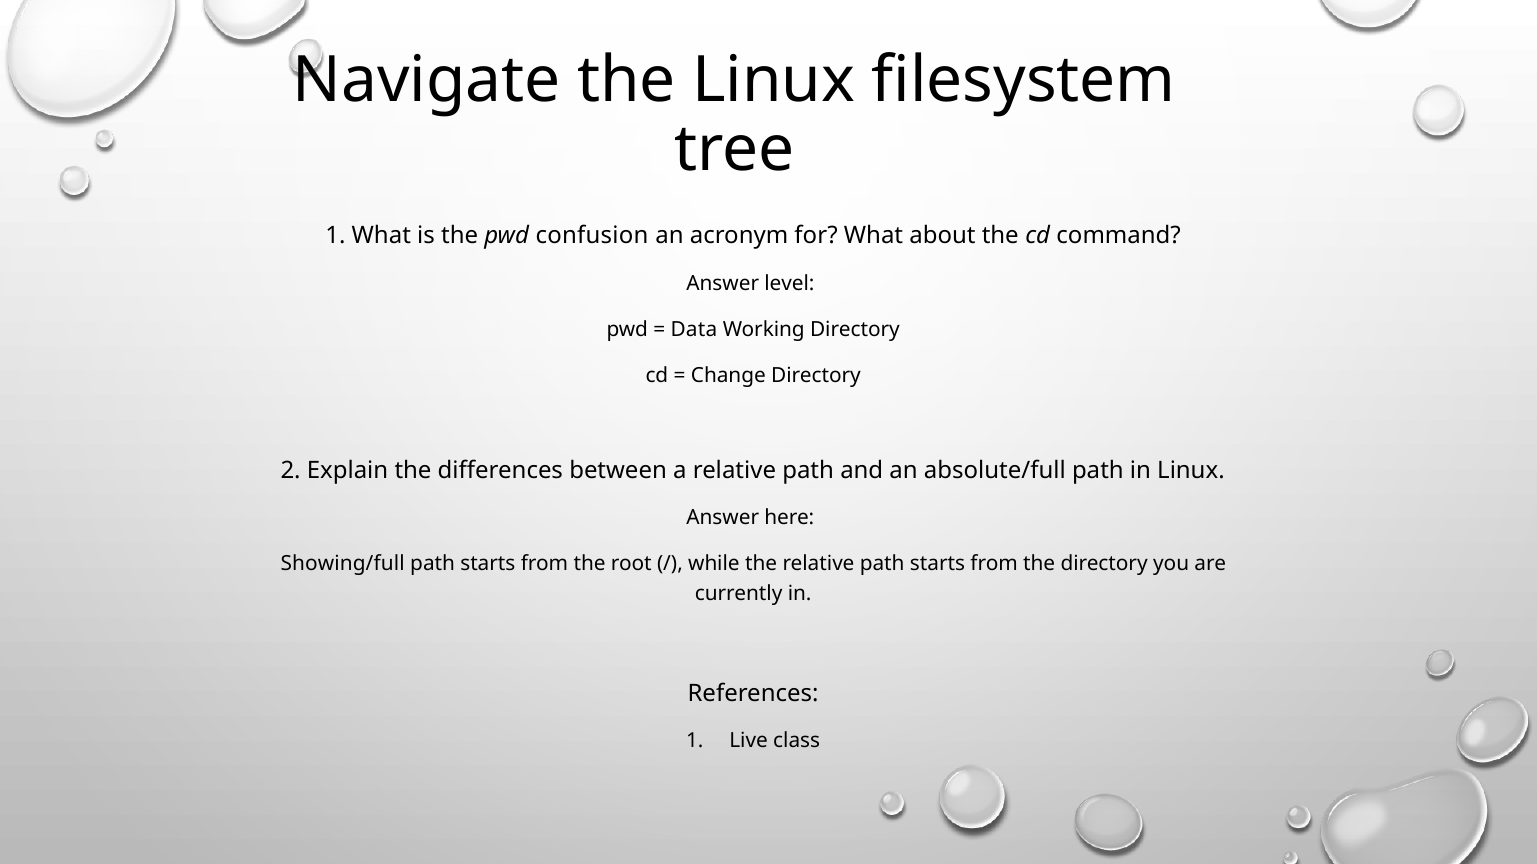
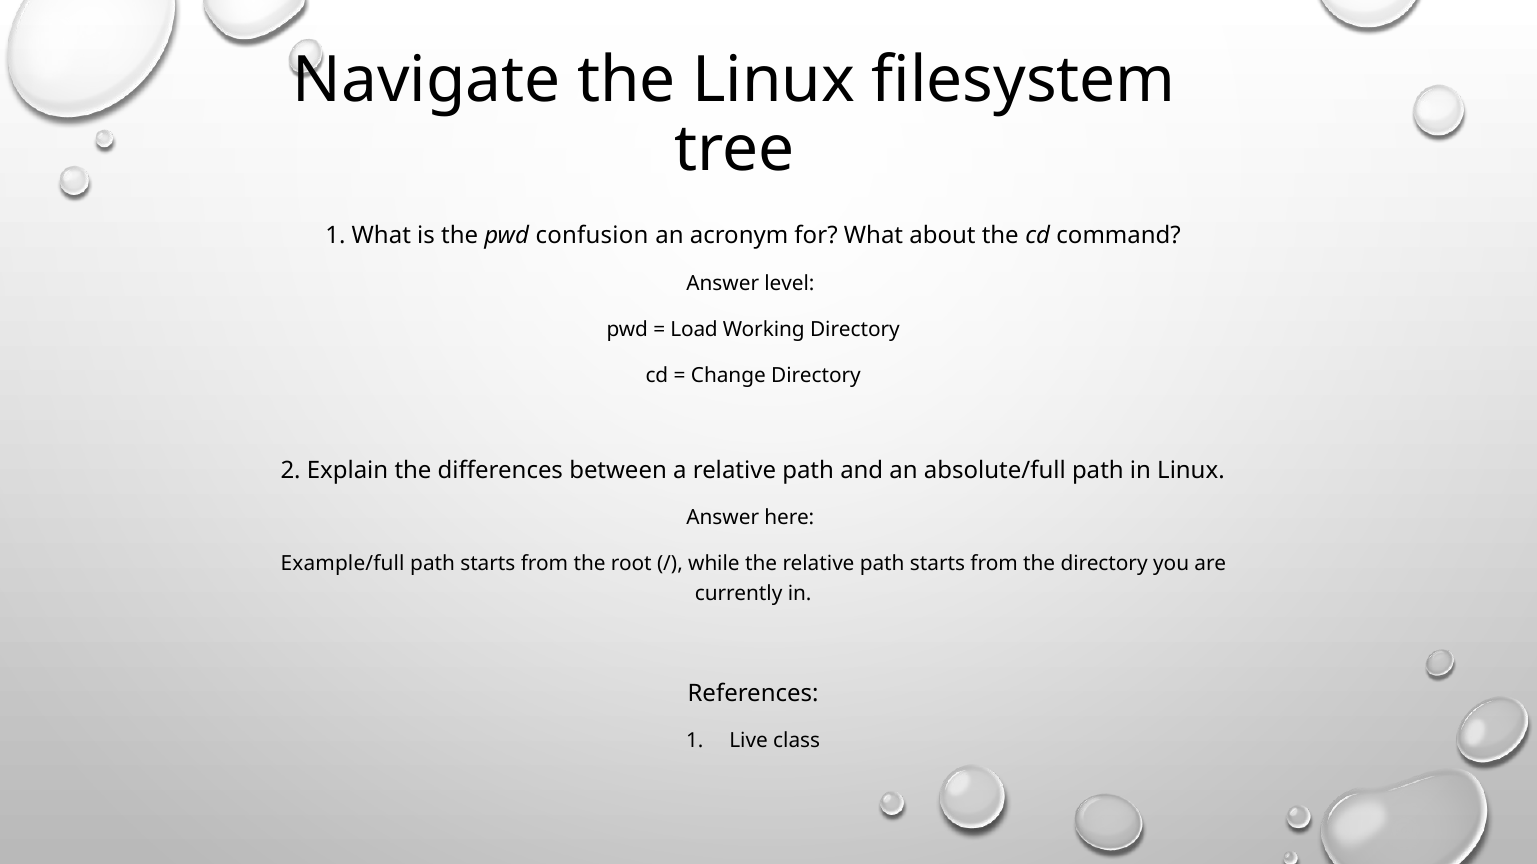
Data: Data -> Load
Showing/full: Showing/full -> Example/full
